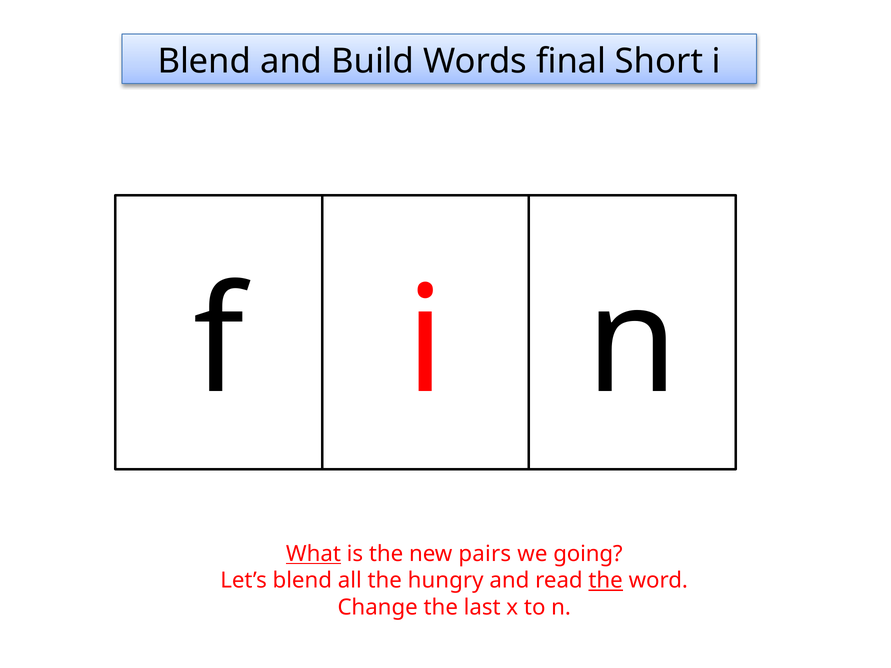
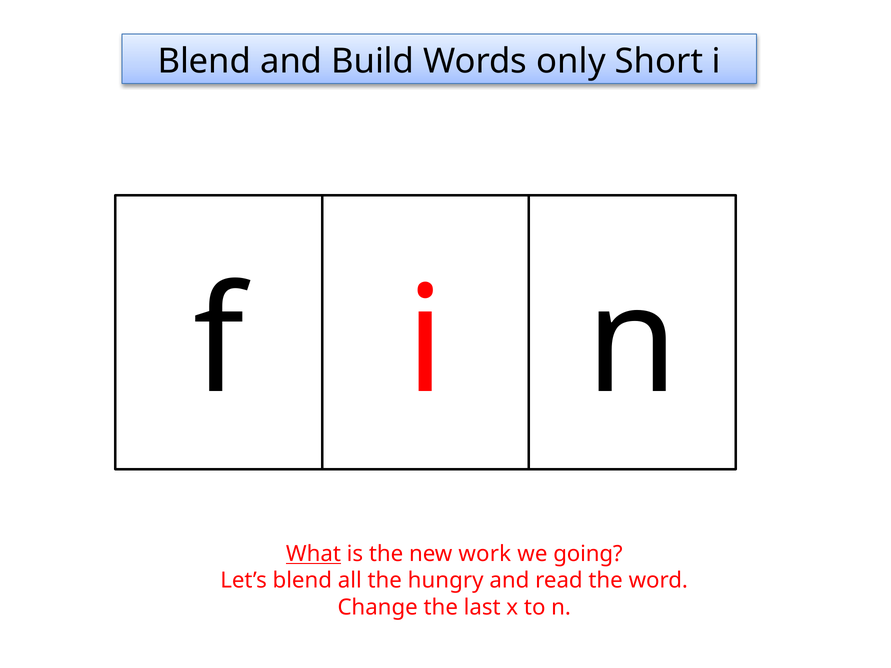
final: final -> only
pairs: pairs -> work
the at (606, 581) underline: present -> none
